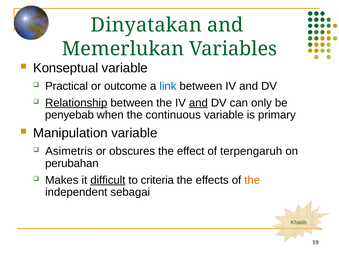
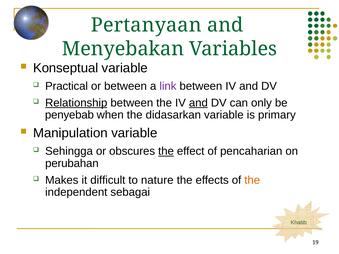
Dinyatakan: Dinyatakan -> Pertanyaan
Memerlukan: Memerlukan -> Menyebakan
or outcome: outcome -> between
link colour: blue -> purple
continuous: continuous -> didasarkan
Asimetris: Asimetris -> Sehingga
the at (166, 151) underline: none -> present
terpengaruh: terpengaruh -> pencaharian
difficult underline: present -> none
criteria: criteria -> nature
